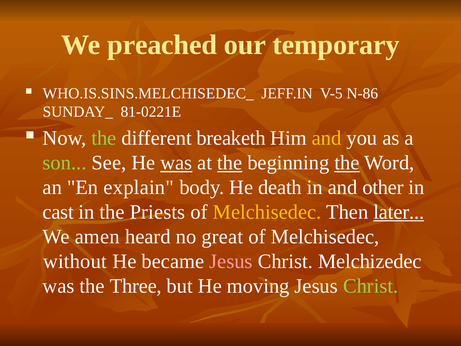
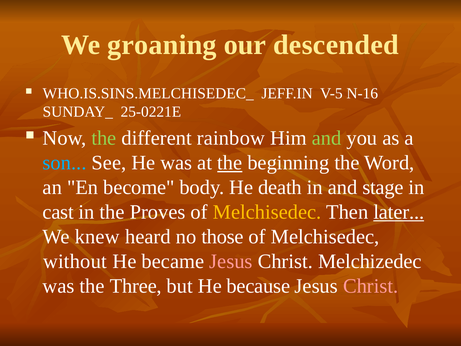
preached: preached -> groaning
temporary: temporary -> descended
N-86: N-86 -> N-16
81-0221E: 81-0221E -> 25-0221E
breaketh: breaketh -> rainbow
and at (327, 138) colour: yellow -> light green
son colour: light green -> light blue
was at (176, 163) underline: present -> none
the at (347, 163) underline: present -> none
explain: explain -> become
other: other -> stage
Priests: Priests -> Proves
amen: amen -> knew
great: great -> those
moving: moving -> because
Christ at (371, 286) colour: light green -> pink
